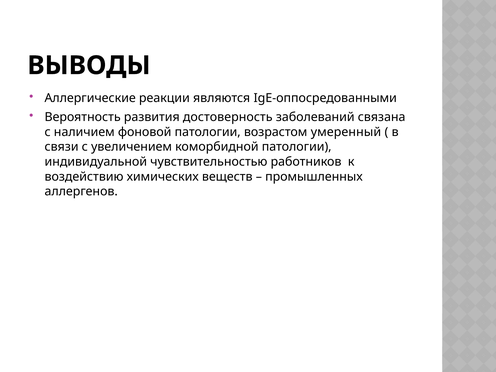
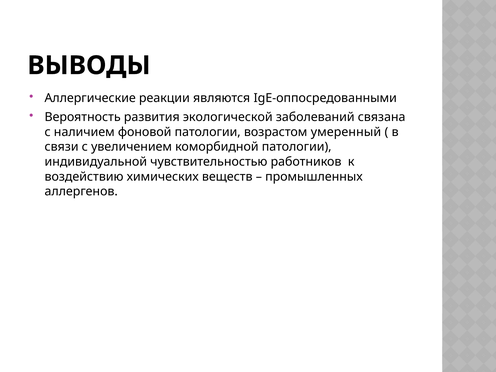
достоверность: достоверность -> экологической
